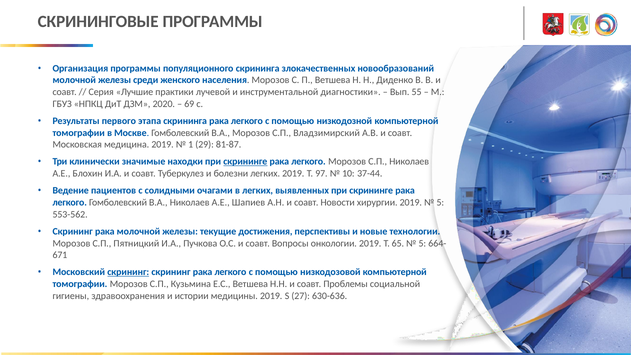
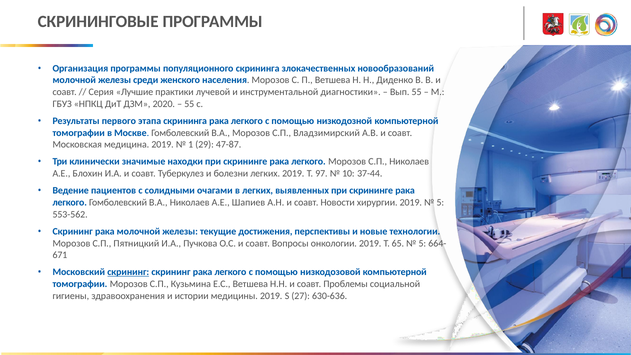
69 at (189, 104): 69 -> 55
81-87: 81-87 -> 47-87
скрининге at (245, 162) underline: present -> none
